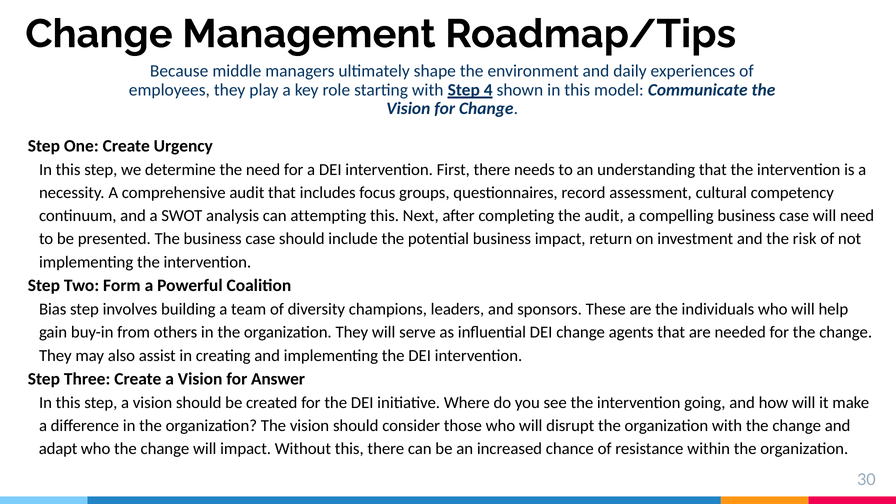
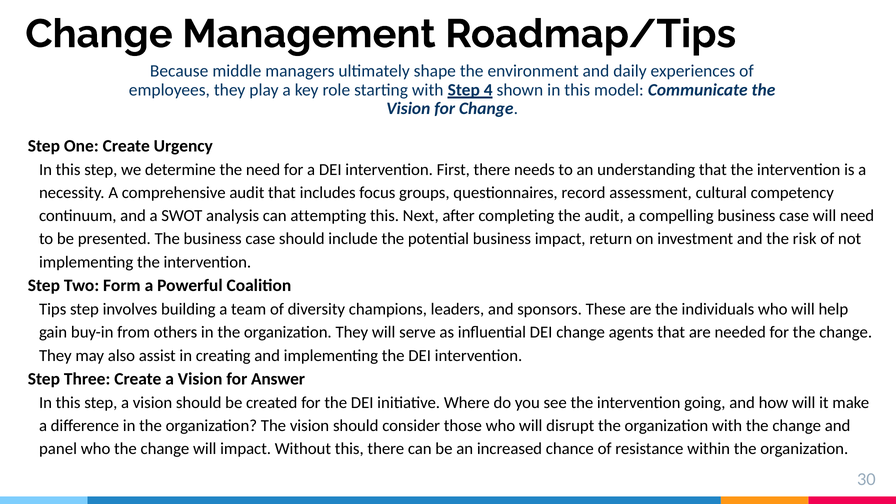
Bias: Bias -> Tips
adapt: adapt -> panel
